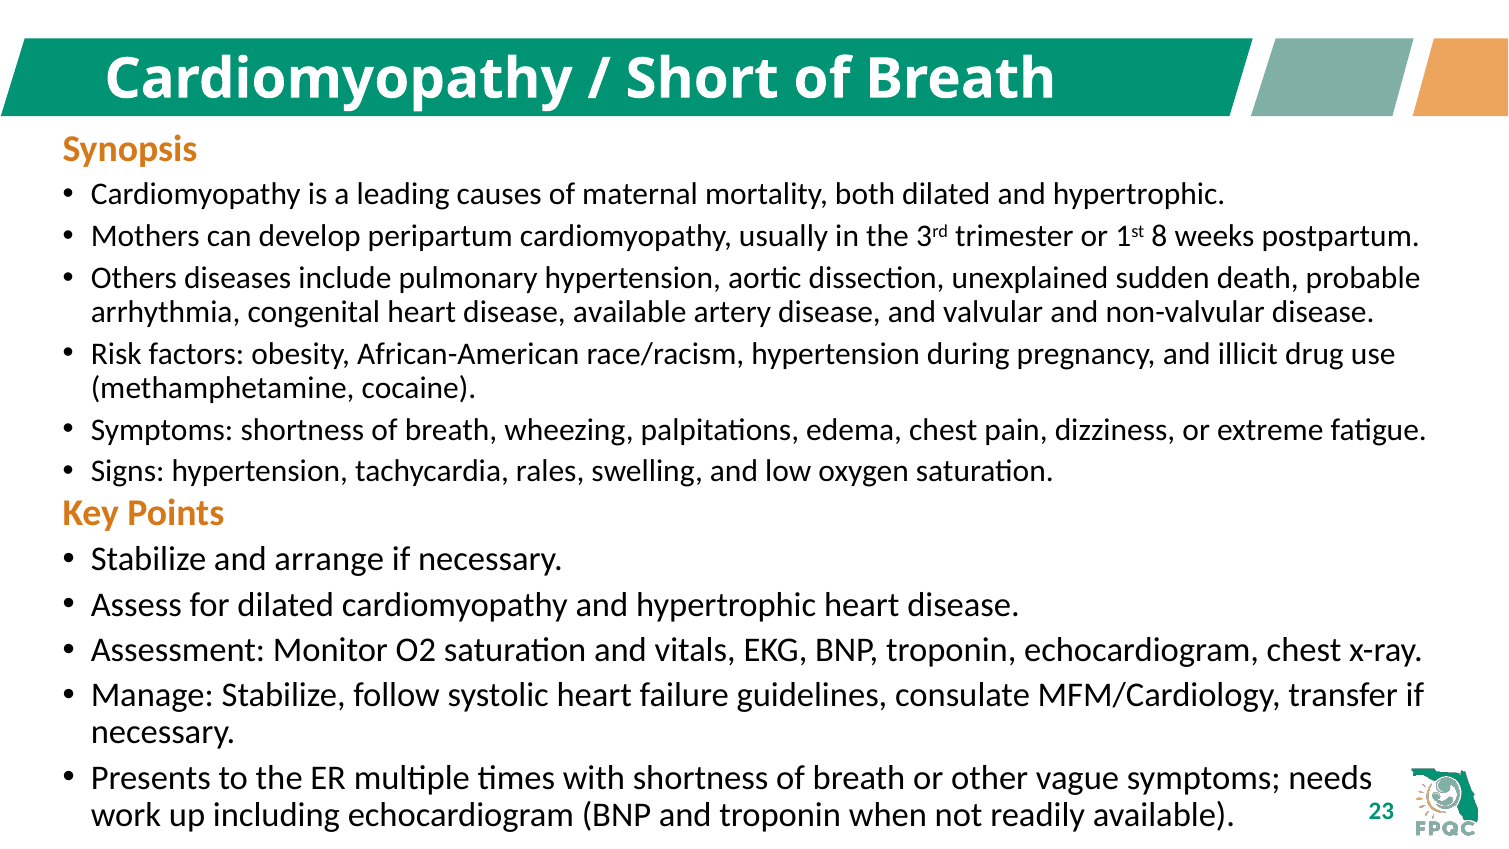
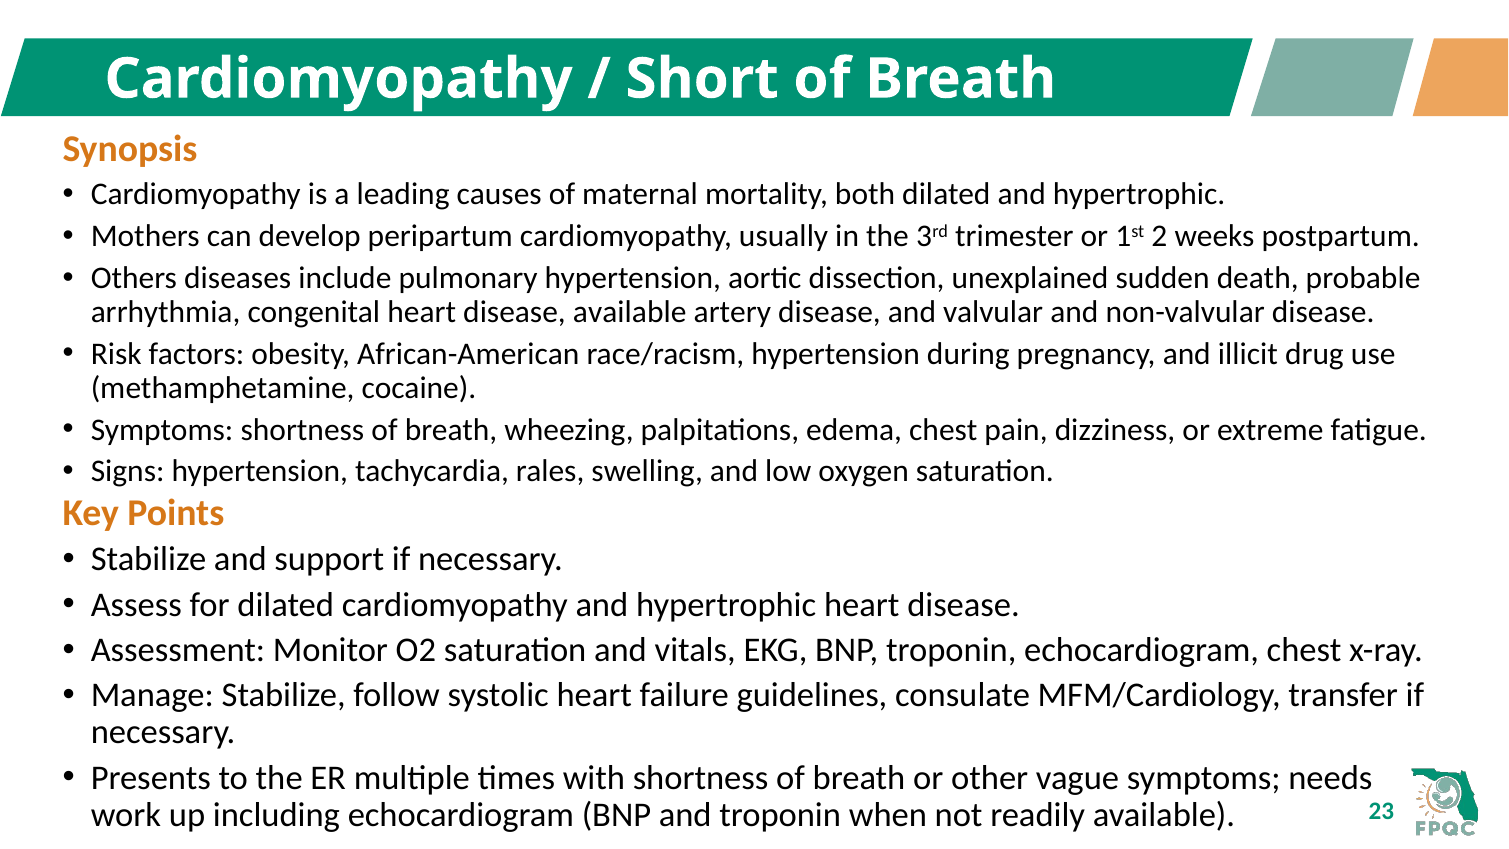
8: 8 -> 2
arrange: arrange -> support
